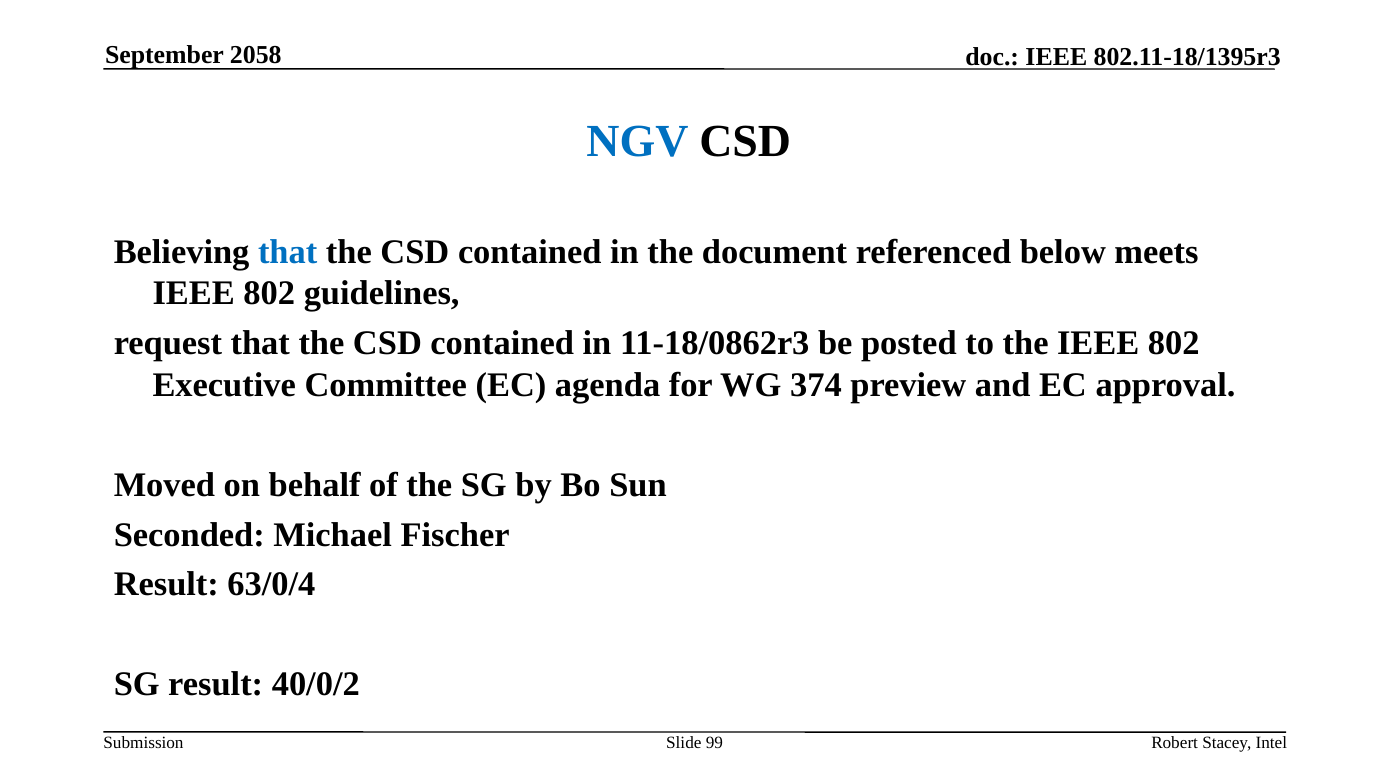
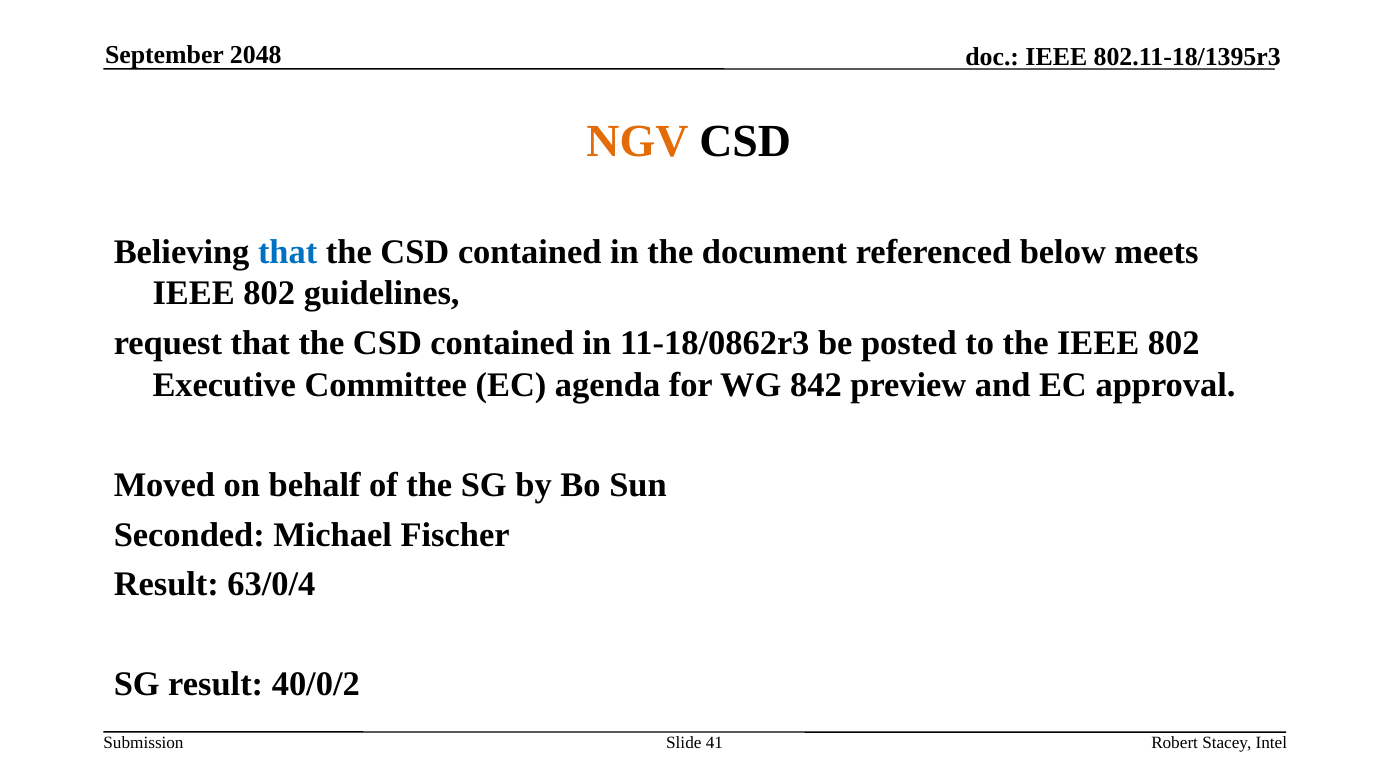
2058: 2058 -> 2048
NGV colour: blue -> orange
374: 374 -> 842
99: 99 -> 41
